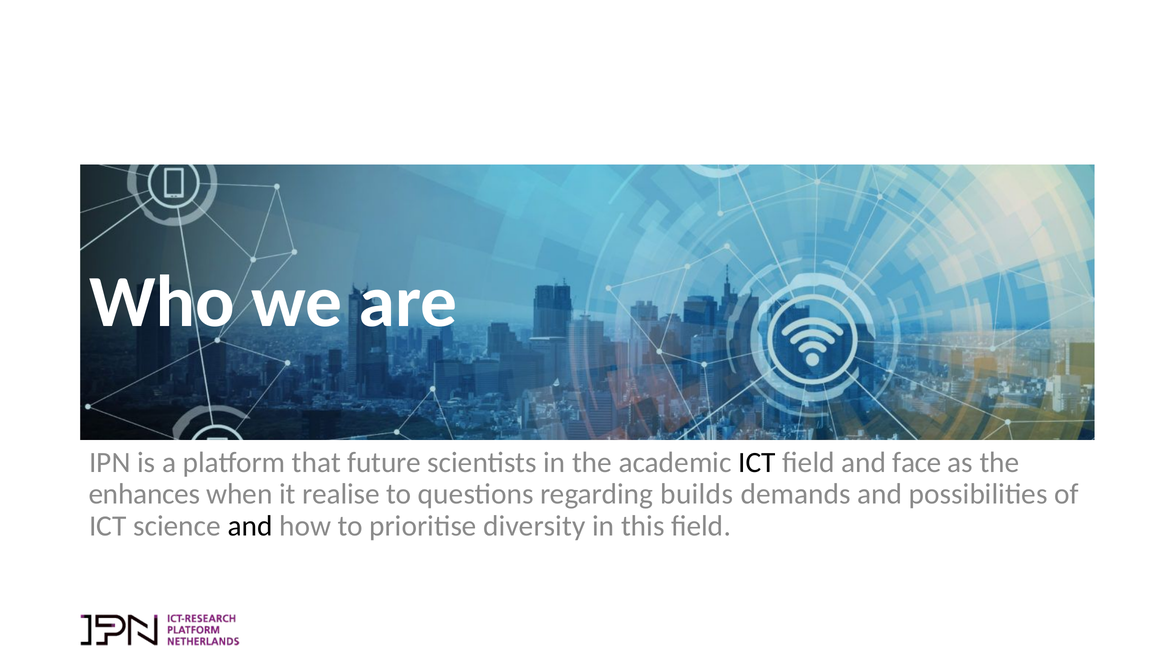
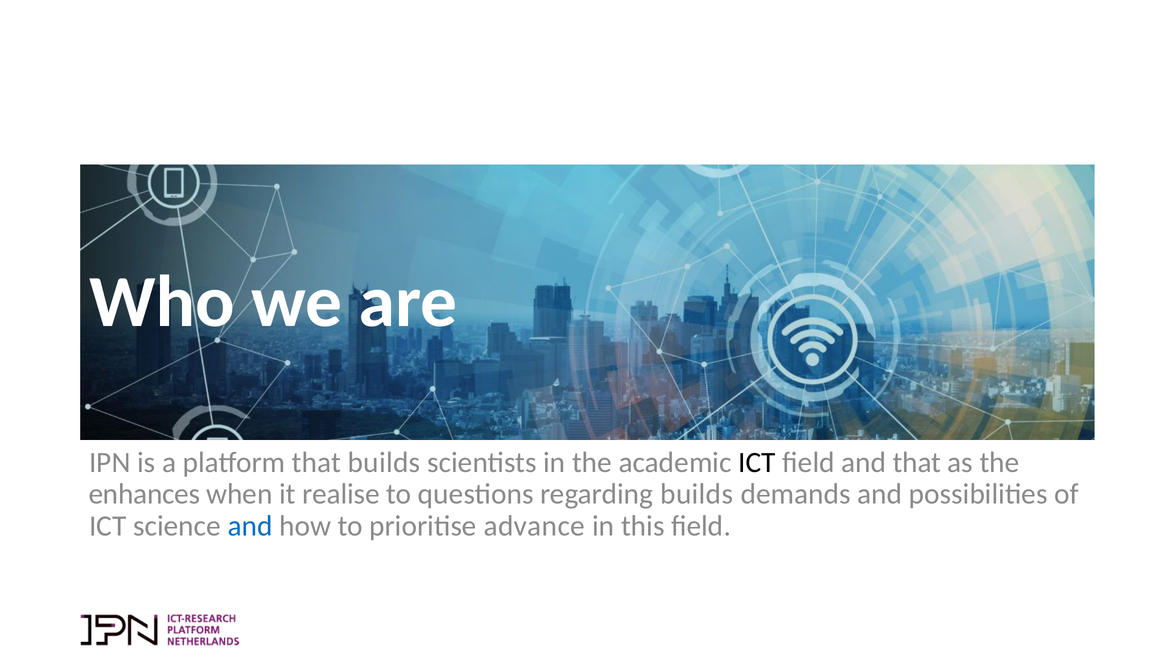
that future: future -> builds
and face: face -> that
and at (250, 526) colour: black -> blue
diversity: diversity -> advance
